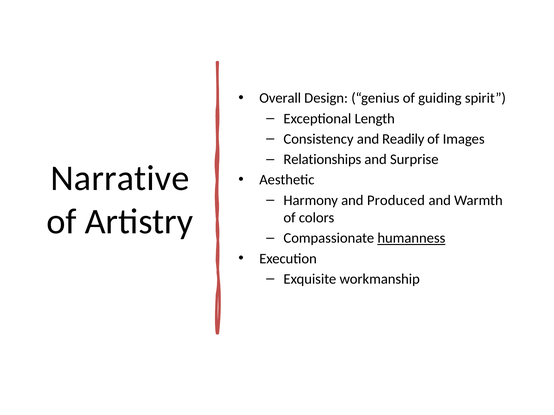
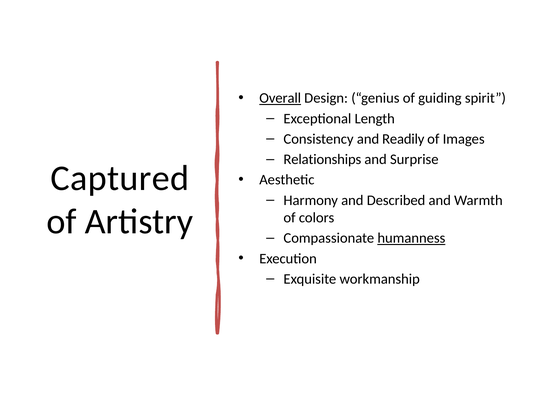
Overall underline: none -> present
Narrative: Narrative -> Captured
Produced: Produced -> Described
